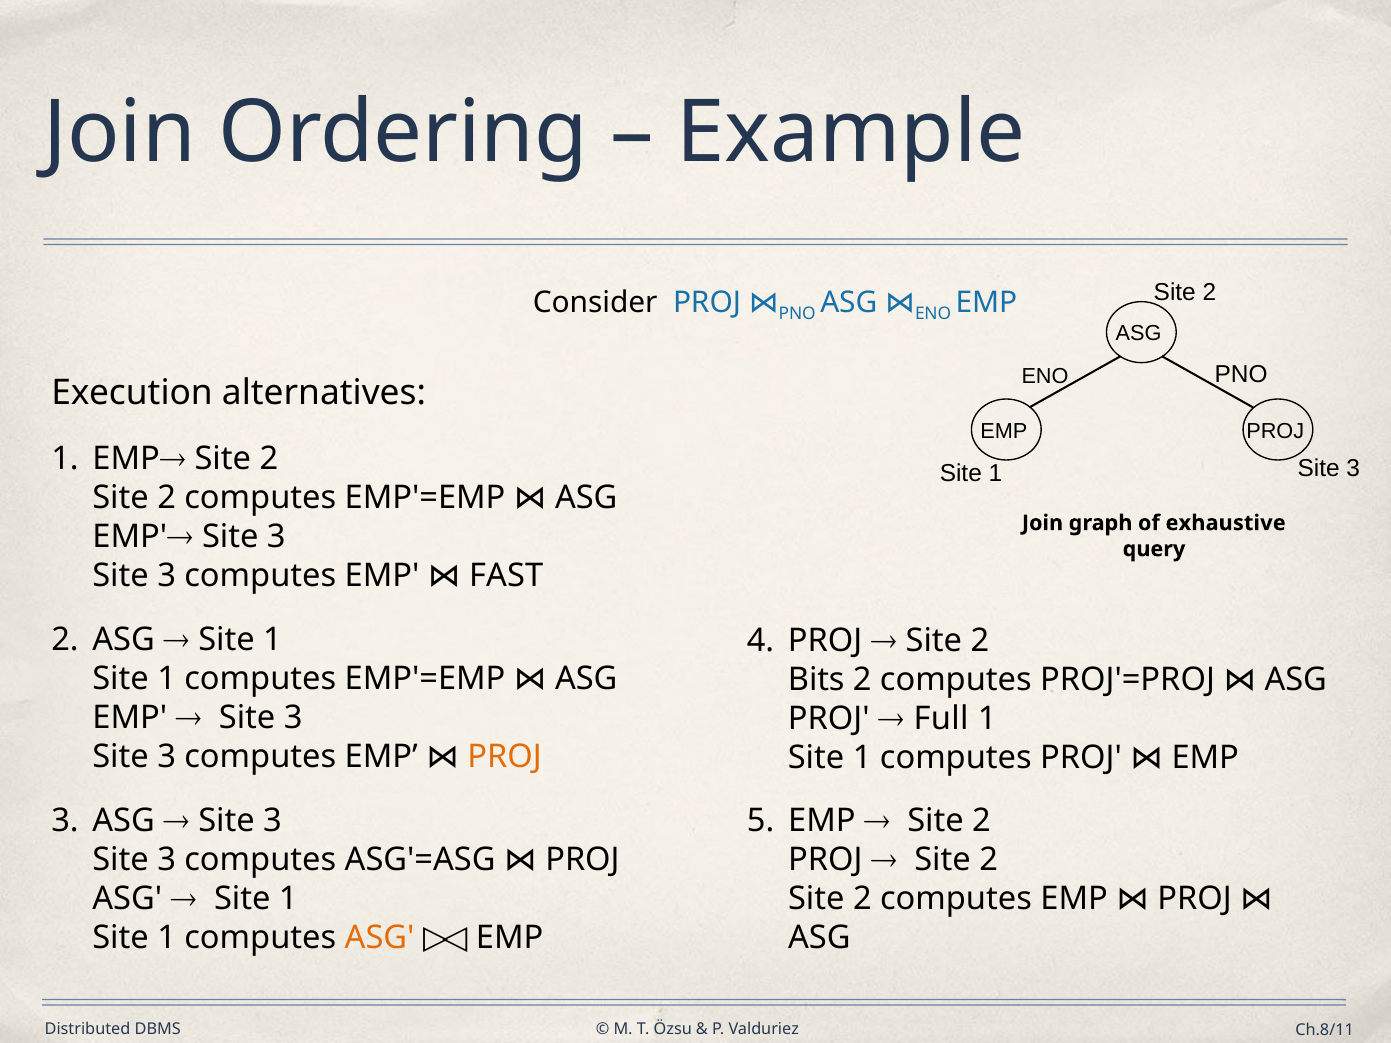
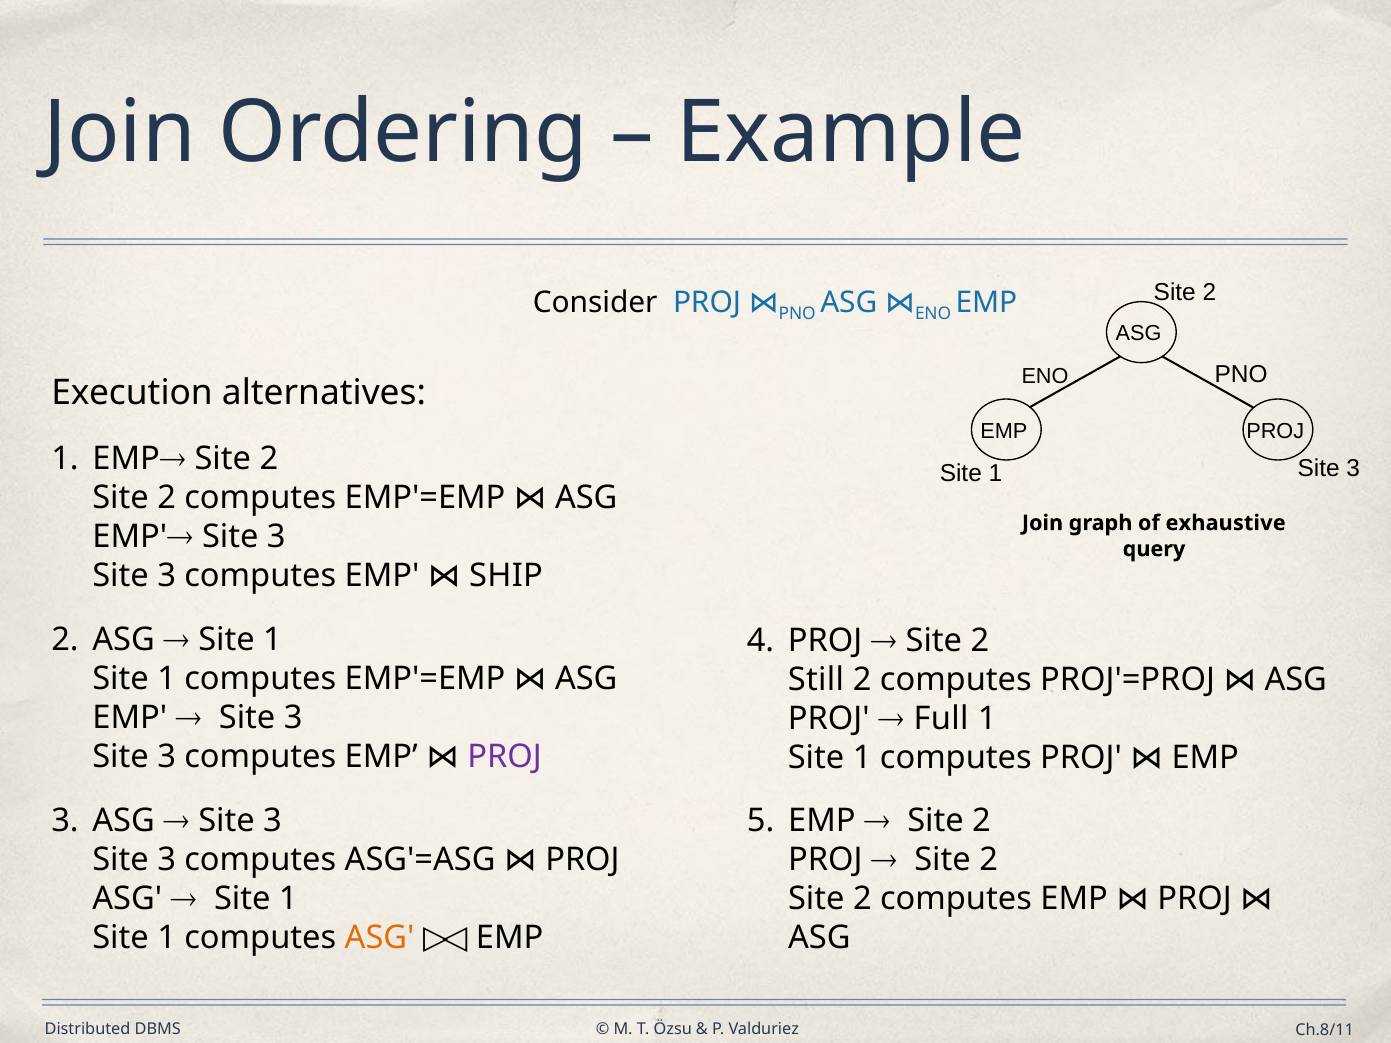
FAST: FAST -> SHIP
Bits: Bits -> Still
PROJ at (505, 757) colour: orange -> purple
